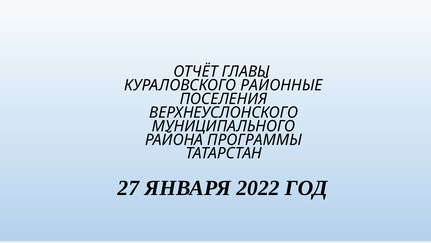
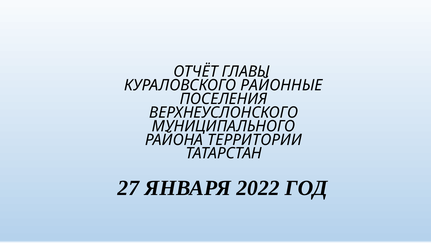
ПРОГРАММЫ: ПРОГРАММЫ -> ТЕРРИТОРИИ
